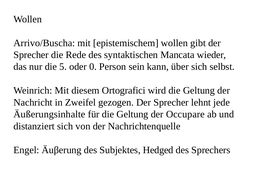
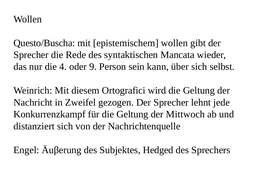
Arrivo/Buscha: Arrivo/Buscha -> Questo/Buscha
5: 5 -> 4
0: 0 -> 9
Äußerungsinhalte: Äußerungsinhalte -> Konkurrenzkampf
Occupare: Occupare -> Mittwoch
